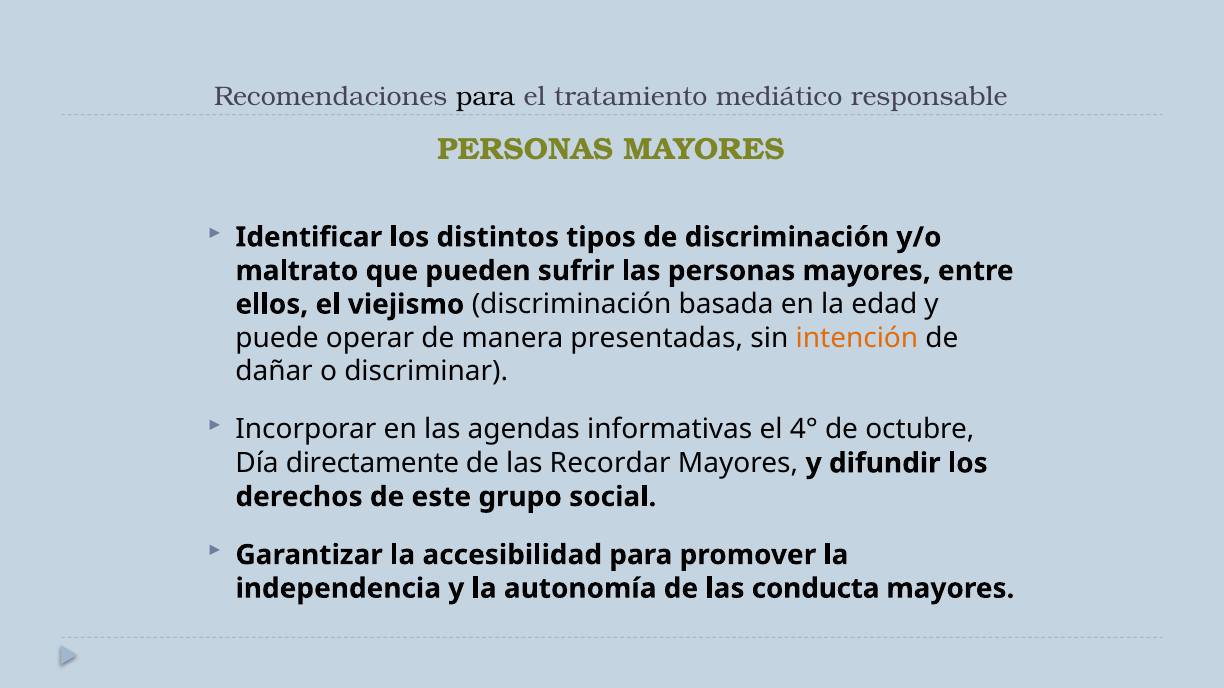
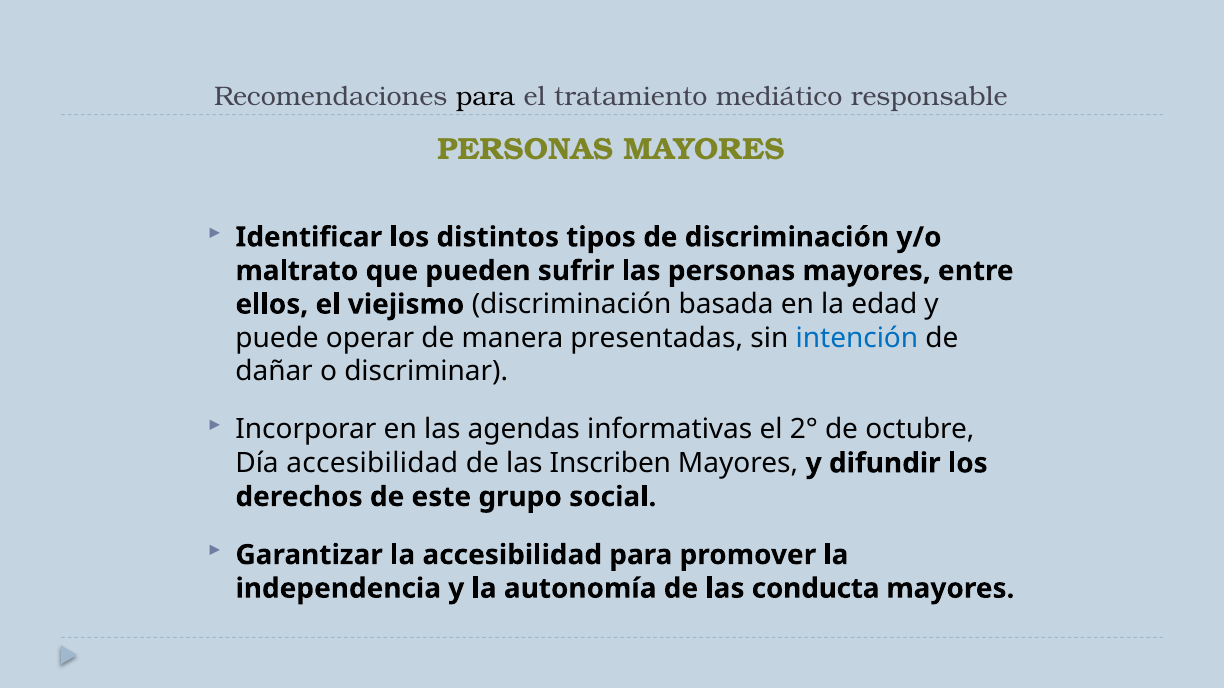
intención colour: orange -> blue
4°: 4° -> 2°
Día directamente: directamente -> accesibilidad
Recordar: Recordar -> Inscriben
